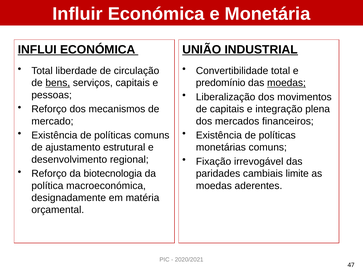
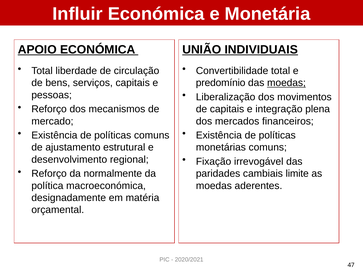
INFLUI: INFLUI -> APOIO
INDUSTRIAL: INDUSTRIAL -> INDIVIDUAIS
bens underline: present -> none
biotecnologia: biotecnologia -> normalmente
